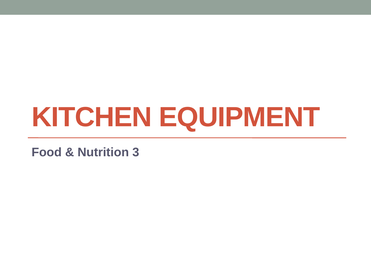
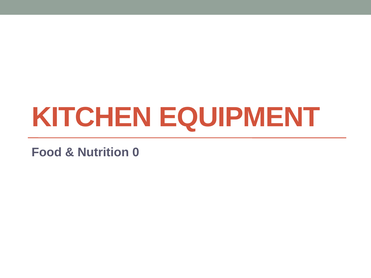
3: 3 -> 0
